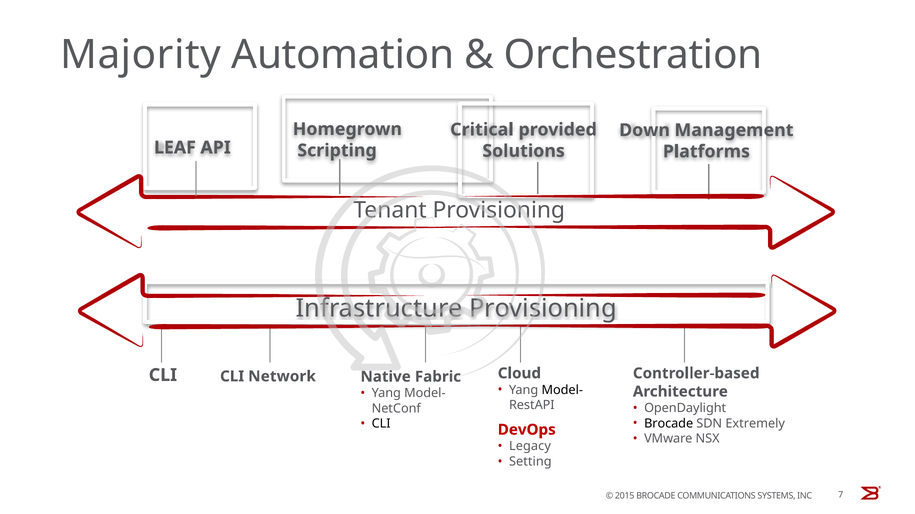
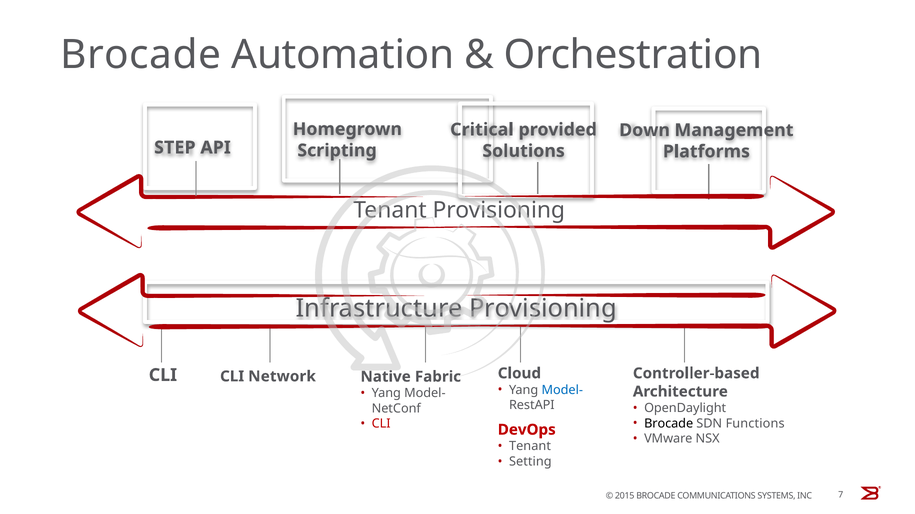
Majority at (141, 55): Majority -> Brocade
LEAF: LEAF -> STEP
Model- at (562, 390) colour: black -> blue
Extremely: Extremely -> Functions
CLI at (381, 424) colour: black -> red
Legacy at (530, 447): Legacy -> Tenant
